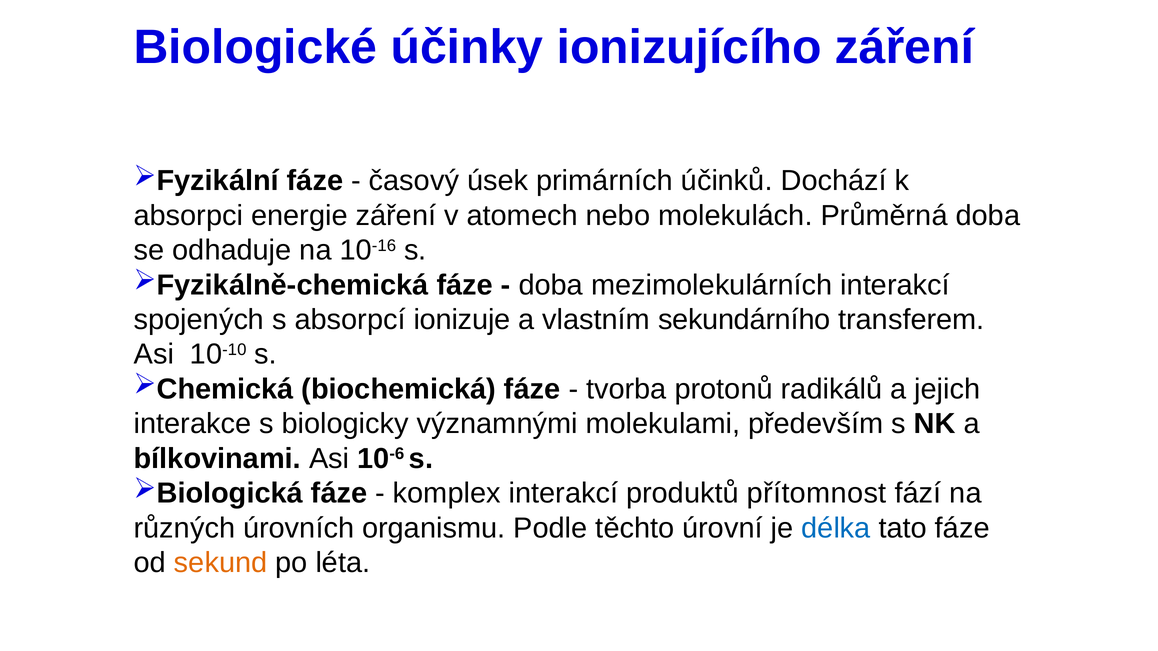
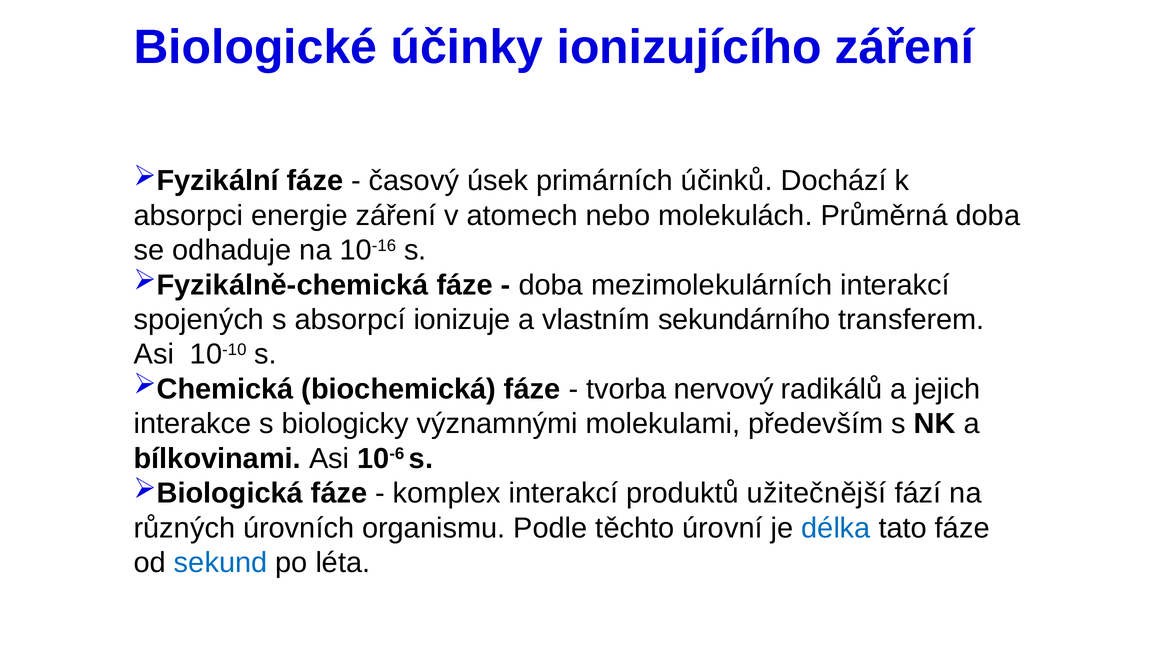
protonů: protonů -> nervový
přítomnost: přítomnost -> užitečnější
sekund colour: orange -> blue
